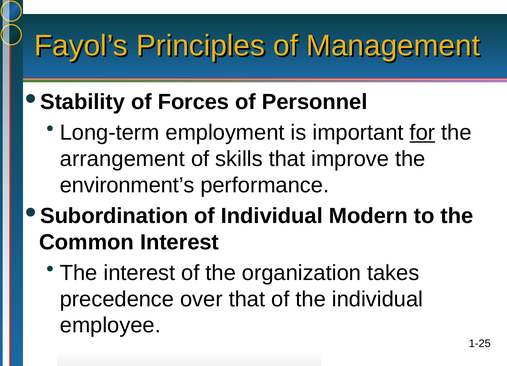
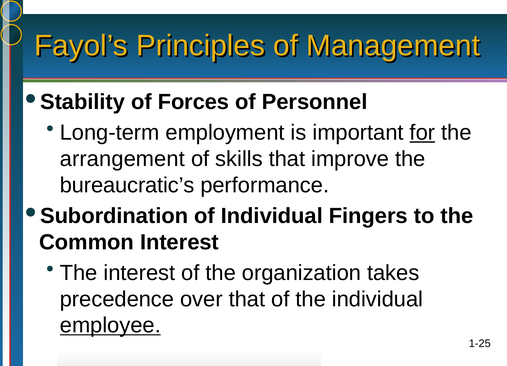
environment’s: environment’s -> bureaucratic’s
Modern: Modern -> Fingers
employee underline: none -> present
